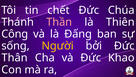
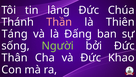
chết: chết -> lâng
Công: Công -> Táng
Người colour: yellow -> light green
